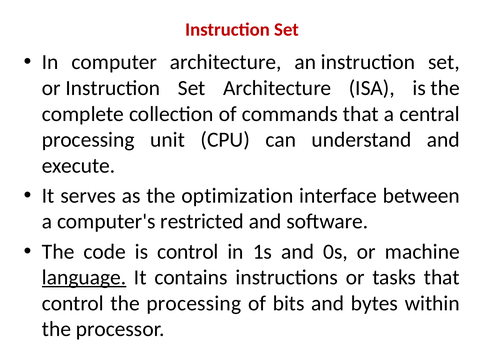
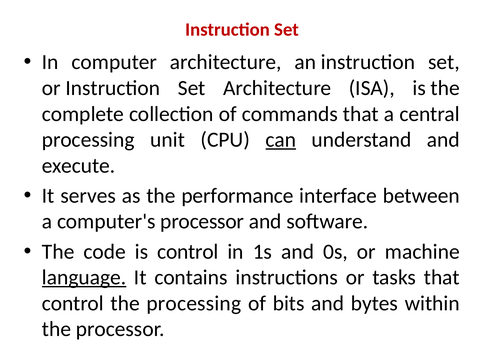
can underline: none -> present
optimization: optimization -> performance
computer's restricted: restricted -> processor
